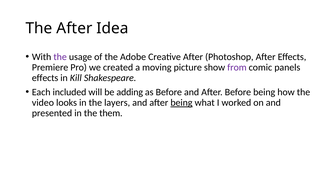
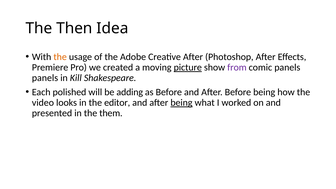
The After: After -> Then
the at (60, 57) colour: purple -> orange
picture underline: none -> present
effects at (45, 78): effects -> panels
included: included -> polished
layers: layers -> editor
